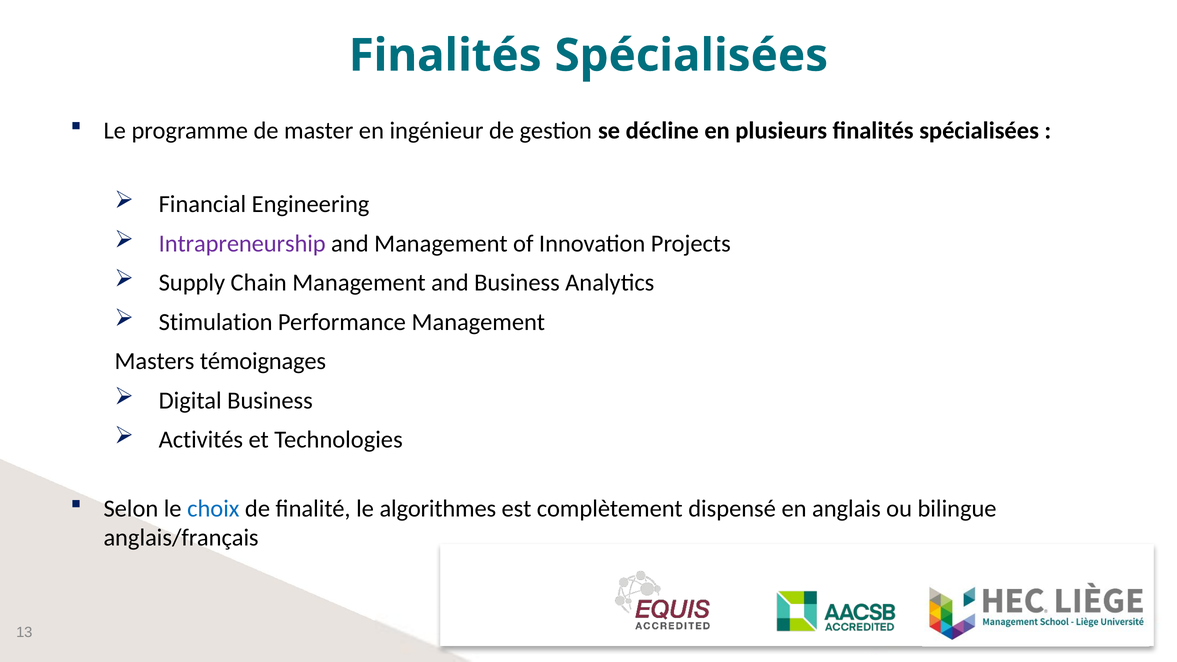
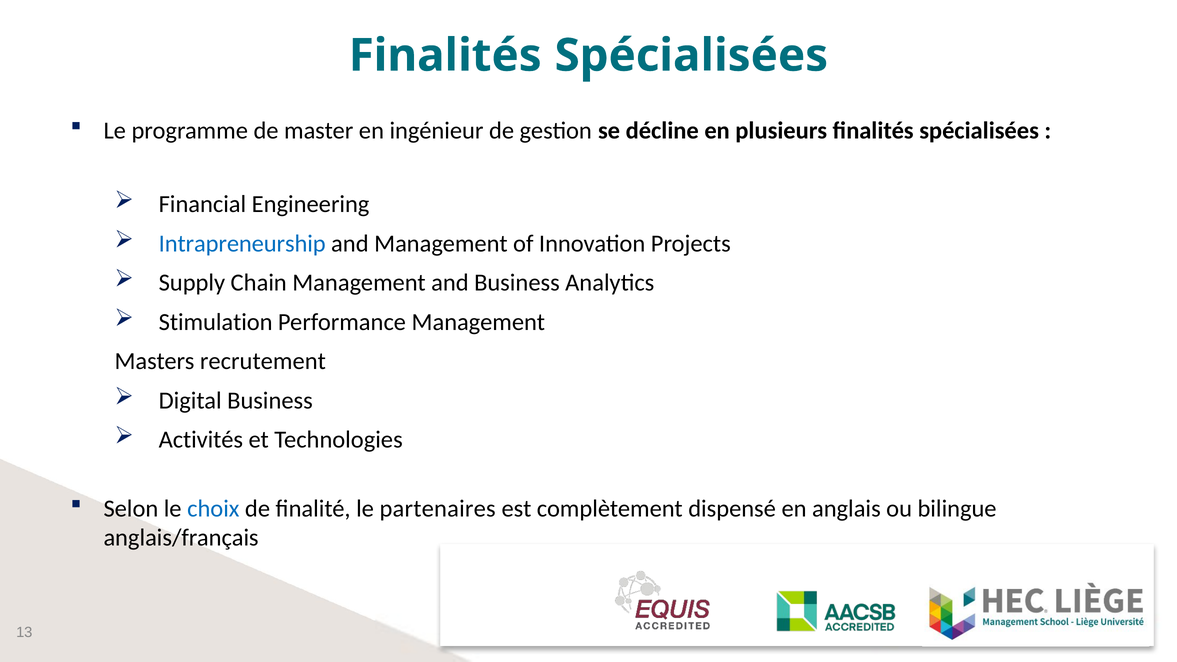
Intrapreneurship colour: purple -> blue
témoignages: témoignages -> recrutement
algorithmes: algorithmes -> partenaires
